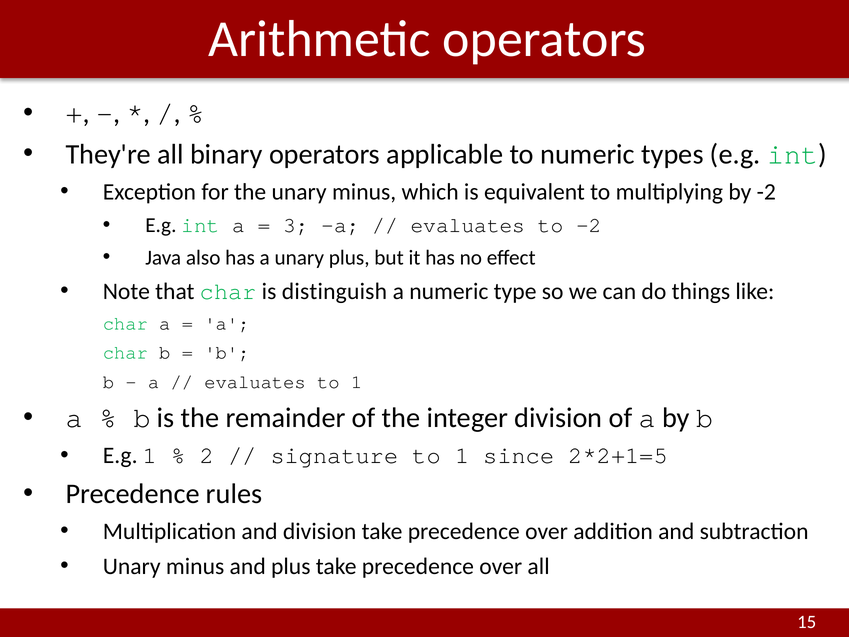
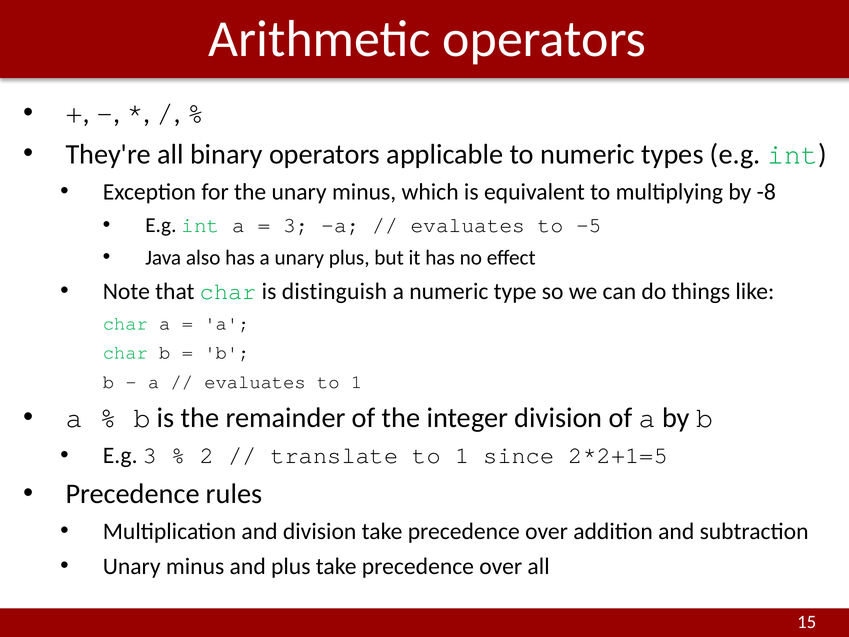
by -2: -2 -> -8
to -2: -2 -> -5
E.g 1: 1 -> 3
signature: signature -> translate
